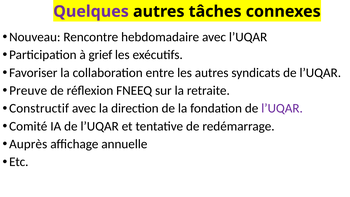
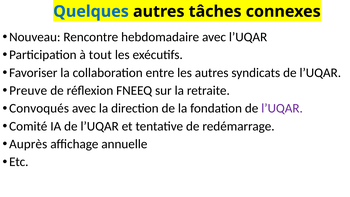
Quelques colour: purple -> blue
grief: grief -> tout
Constructif: Constructif -> Convoqués
